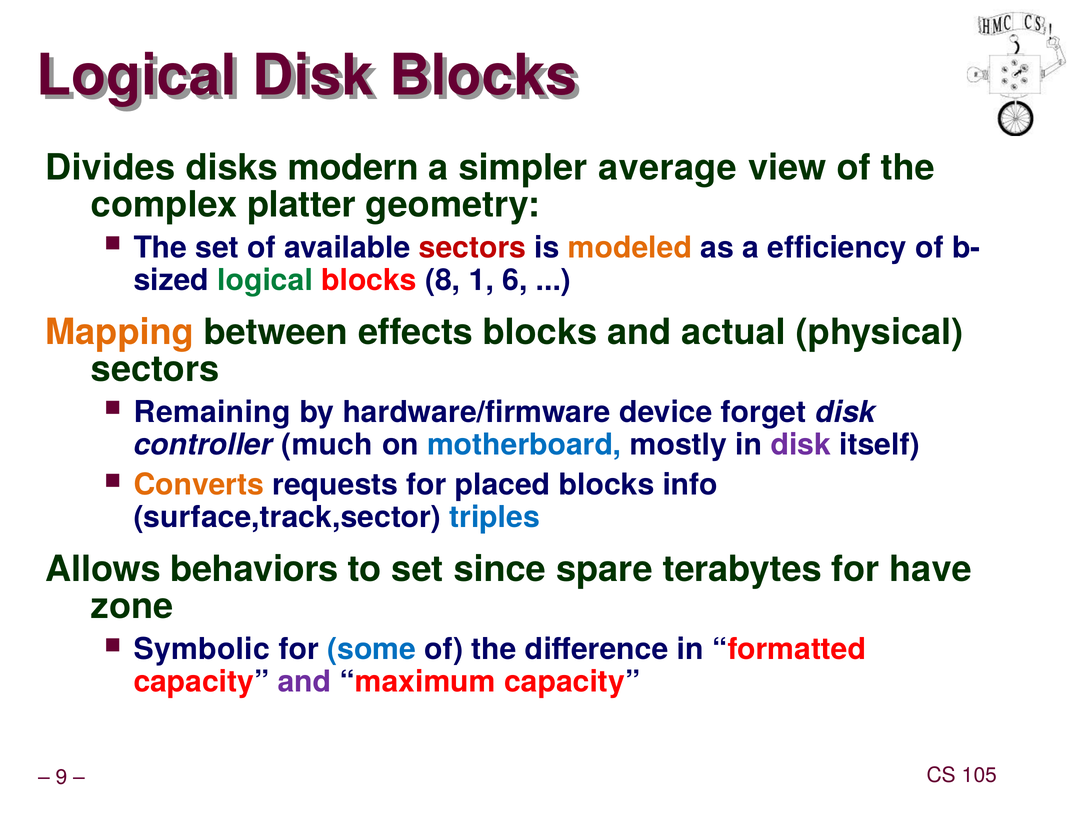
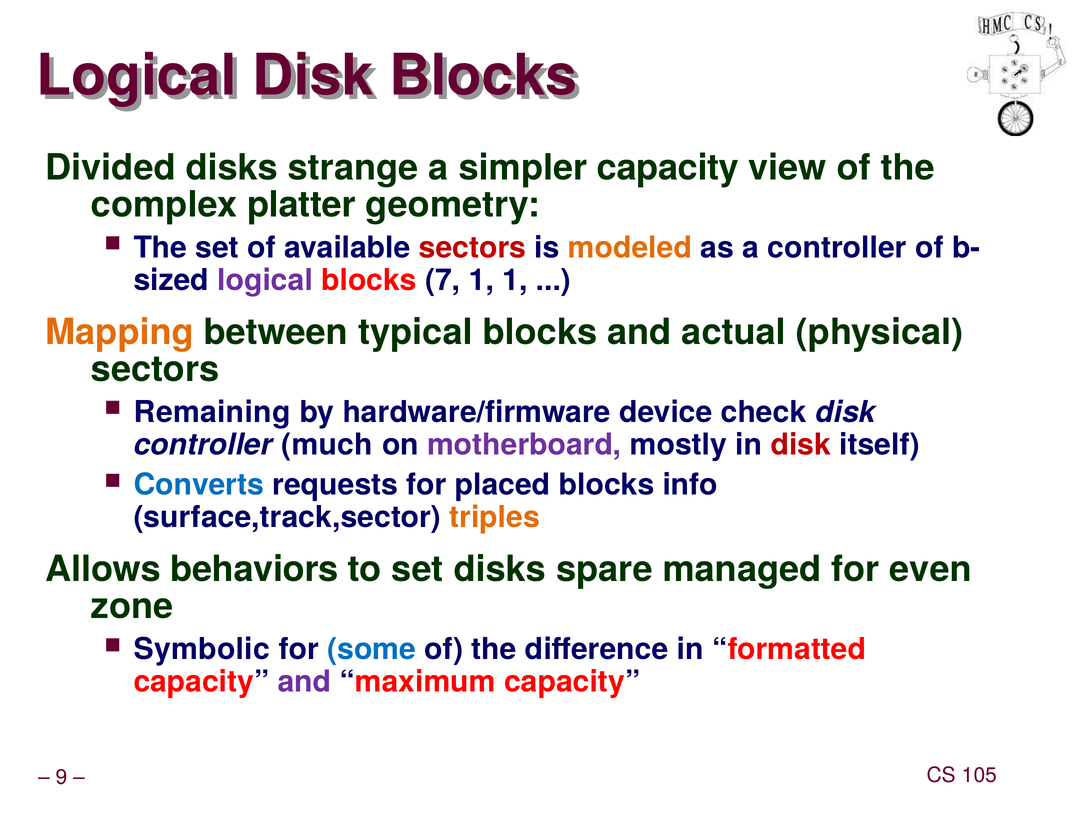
Divides: Divides -> Divided
modern: modern -> strange
simpler average: average -> capacity
a efficiency: efficiency -> controller
logical at (265, 280) colour: green -> purple
8: 8 -> 7
1 6: 6 -> 1
effects: effects -> typical
forget: forget -> check
motherboard colour: blue -> purple
disk at (801, 445) colour: purple -> red
Converts colour: orange -> blue
triples colour: blue -> orange
set since: since -> disks
terabytes: terabytes -> managed
have: have -> even
